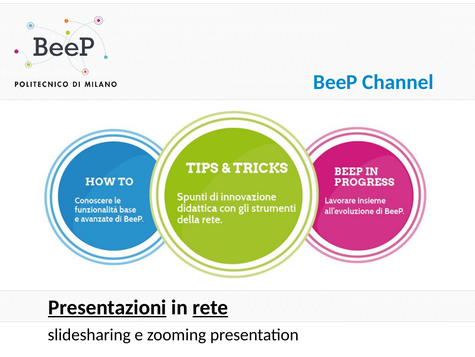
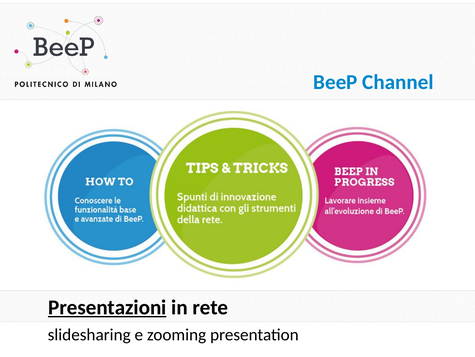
rete underline: present -> none
